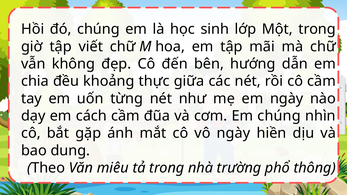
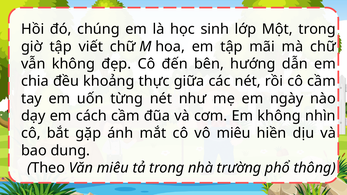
Em chúng: chúng -> không
vô ngày: ngày -> miêu
